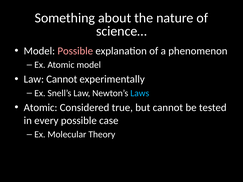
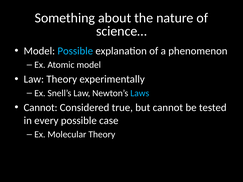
Possible at (75, 51) colour: pink -> light blue
Law Cannot: Cannot -> Theory
Atomic at (41, 108): Atomic -> Cannot
